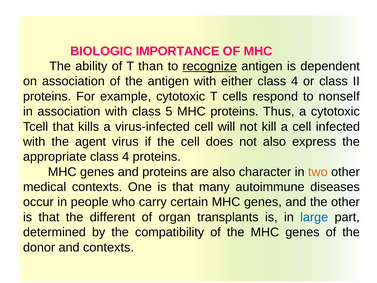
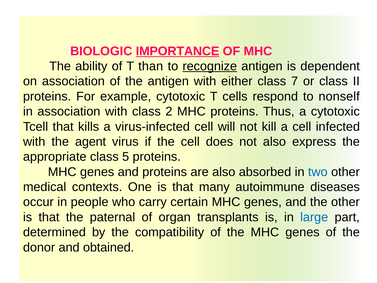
IMPORTANCE underline: none -> present
either class 4: 4 -> 7
5: 5 -> 2
appropriate class 4: 4 -> 5
character: character -> absorbed
two colour: orange -> blue
different: different -> paternal
and contexts: contexts -> obtained
